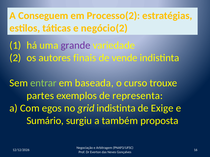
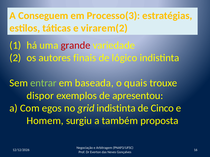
Processo(2: Processo(2 -> Processo(3
negócio(2: negócio(2 -> virarem(2
grande colour: purple -> red
vende: vende -> lógico
curso: curso -> quais
partes: partes -> dispor
representa: representa -> apresentou
Exige: Exige -> Cinco
Sumário: Sumário -> Homem
